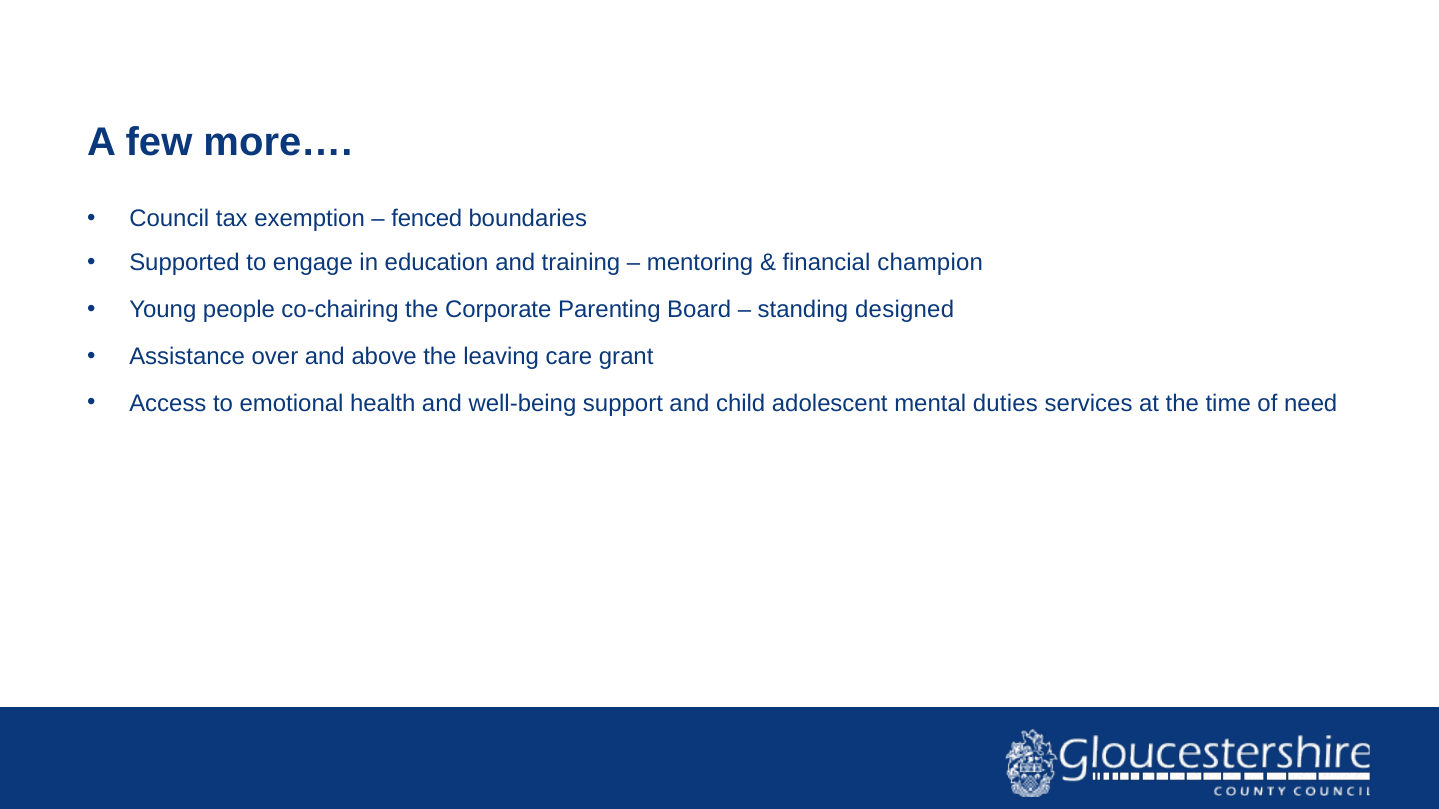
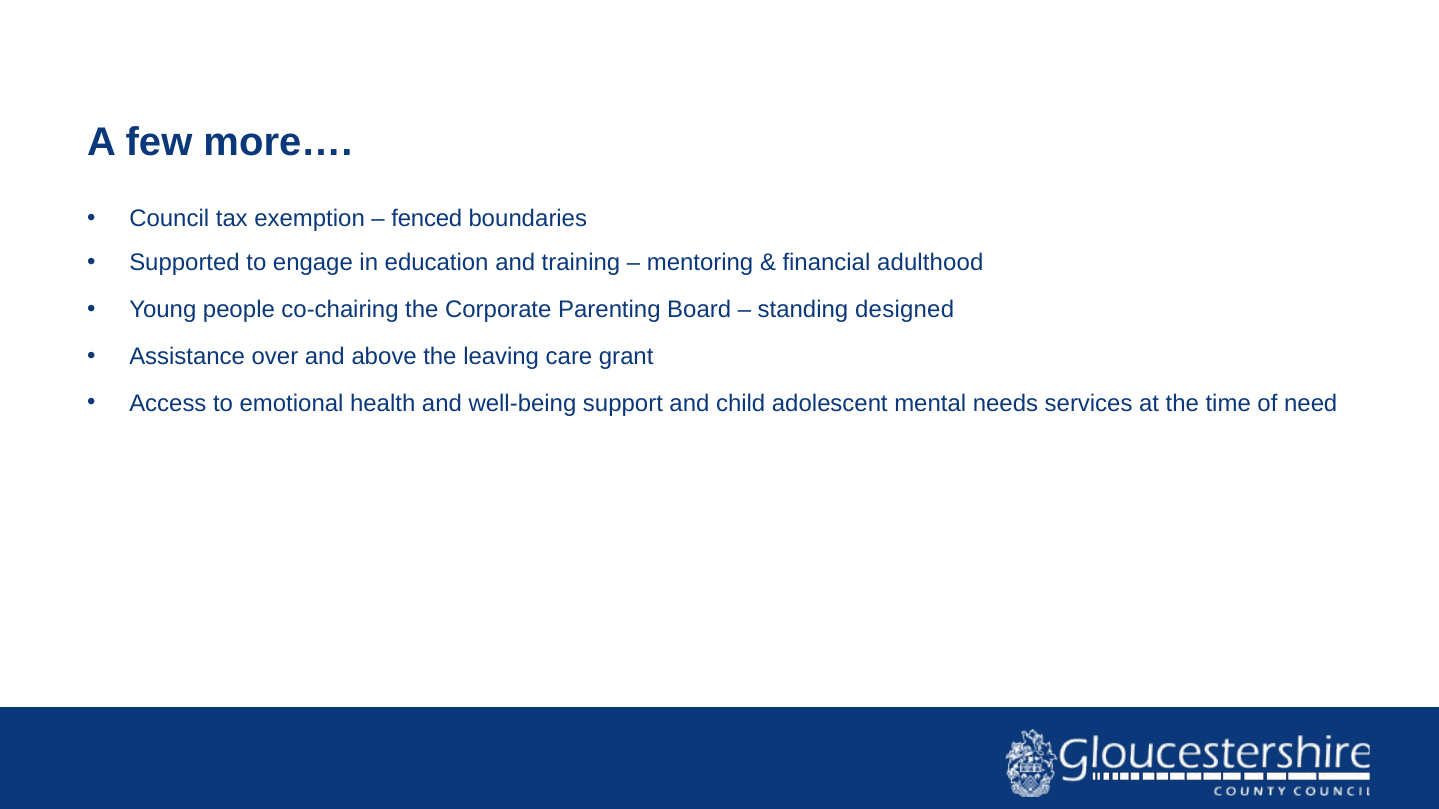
champion: champion -> adulthood
duties: duties -> needs
